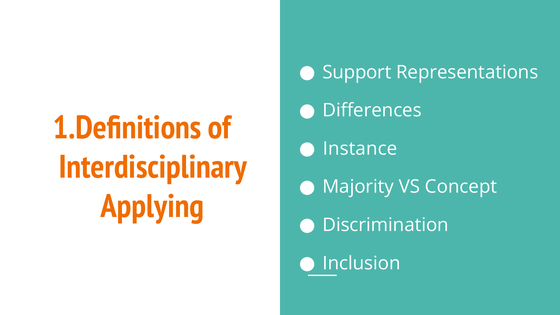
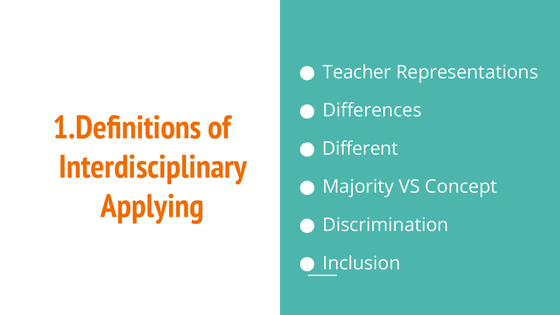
Support: Support -> Teacher
Instance: Instance -> Different
